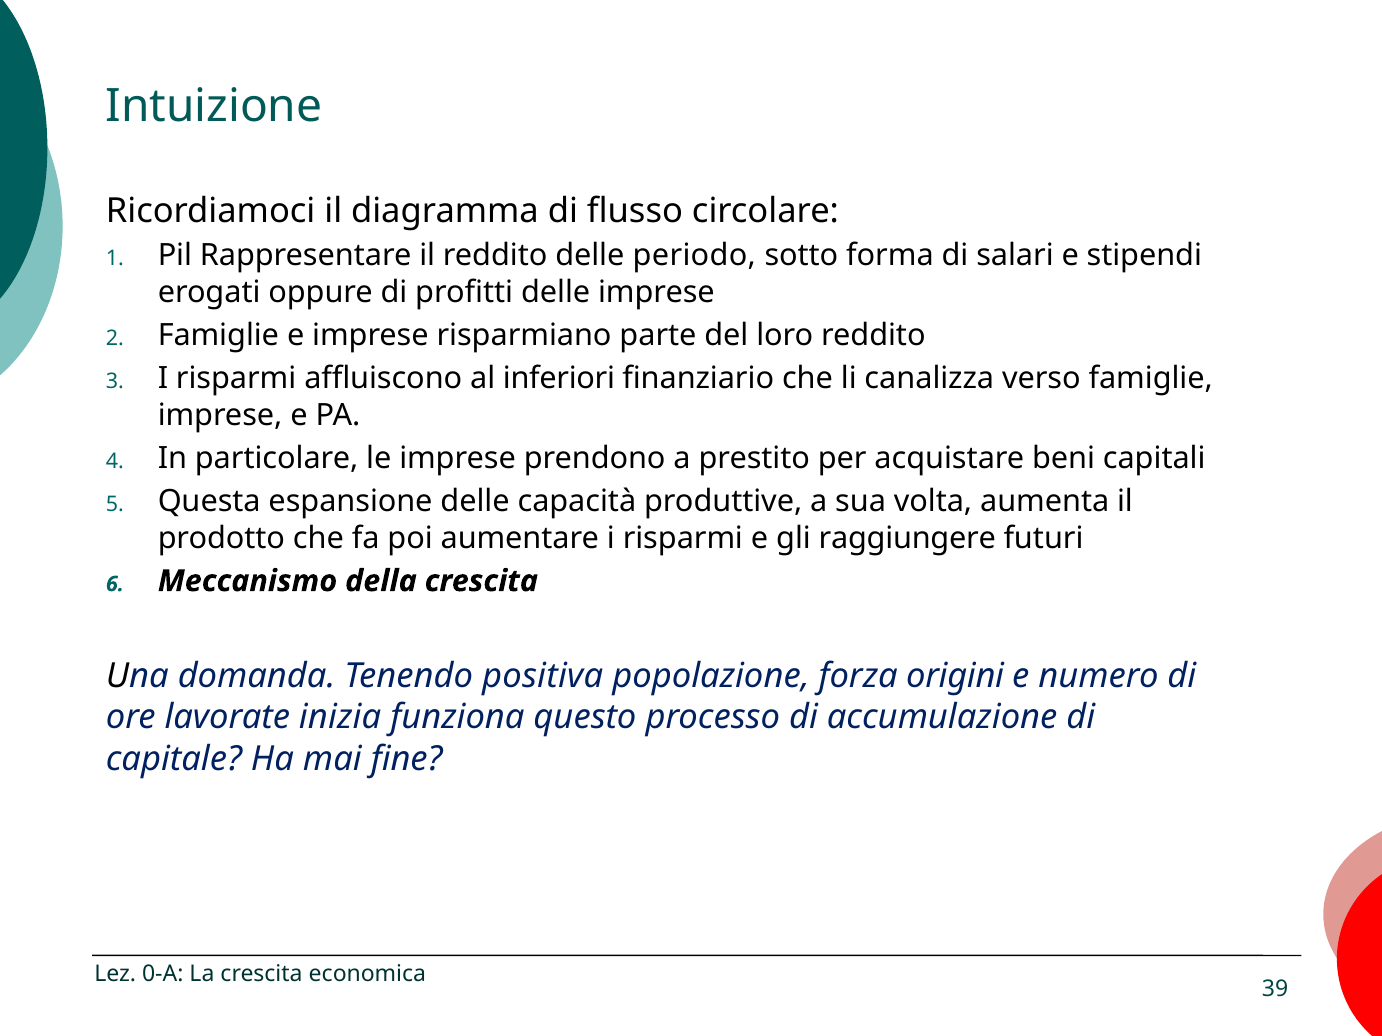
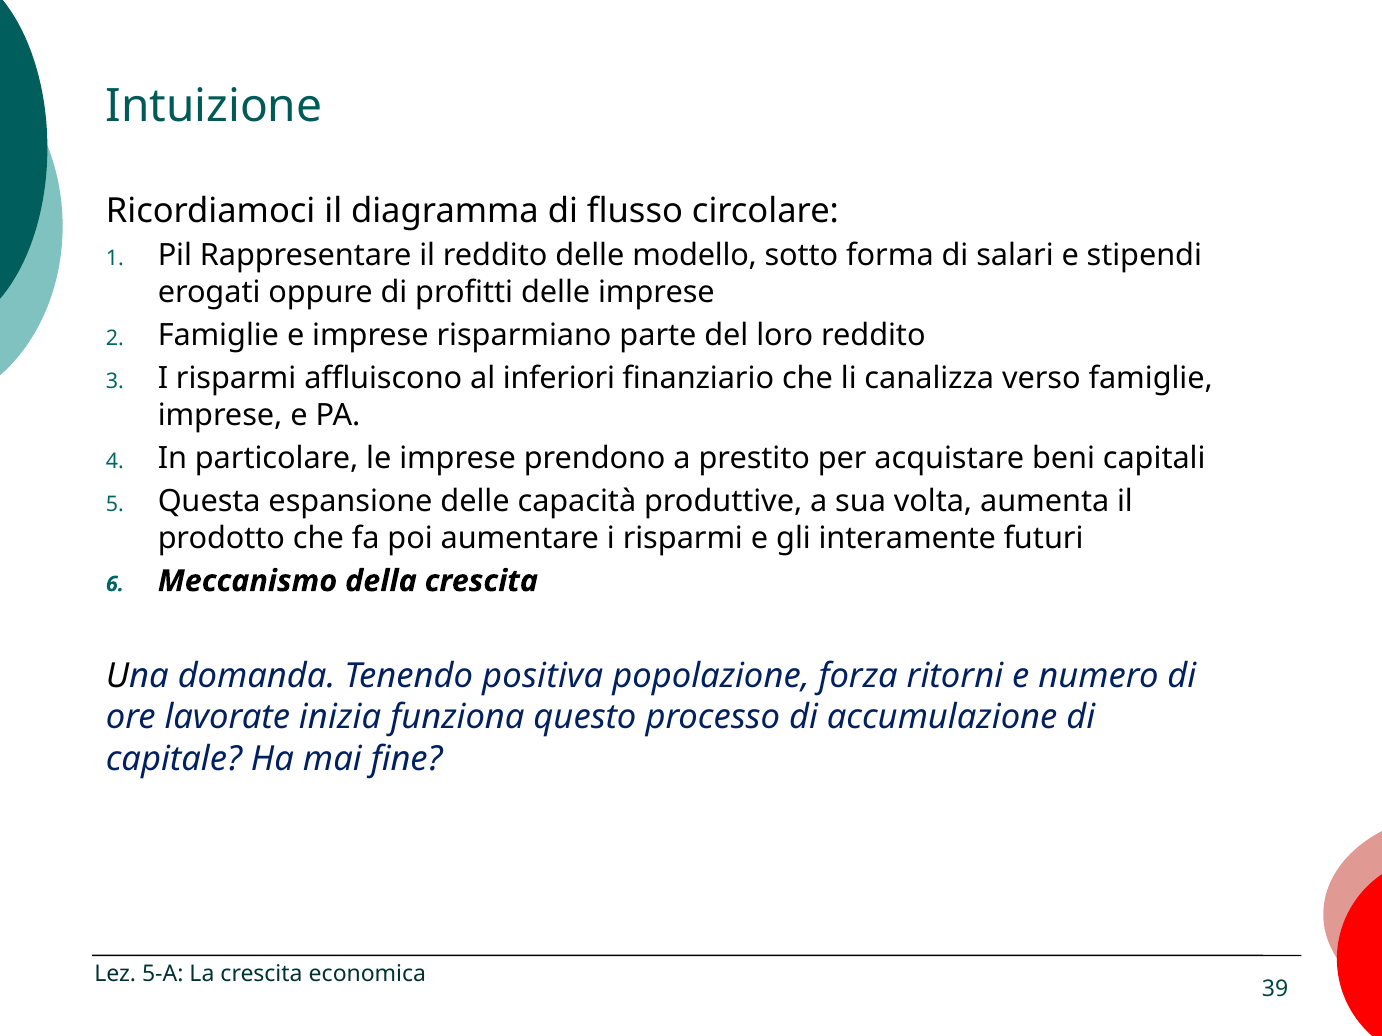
periodo: periodo -> modello
raggiungere: raggiungere -> interamente
origini: origini -> ritorni
0-A: 0-A -> 5-A
